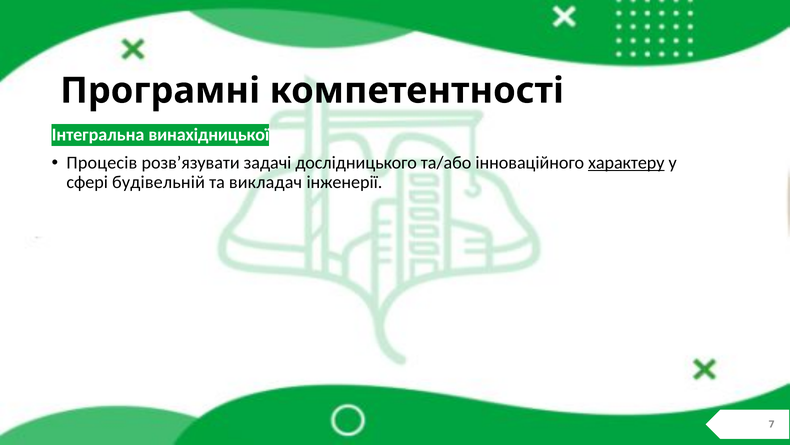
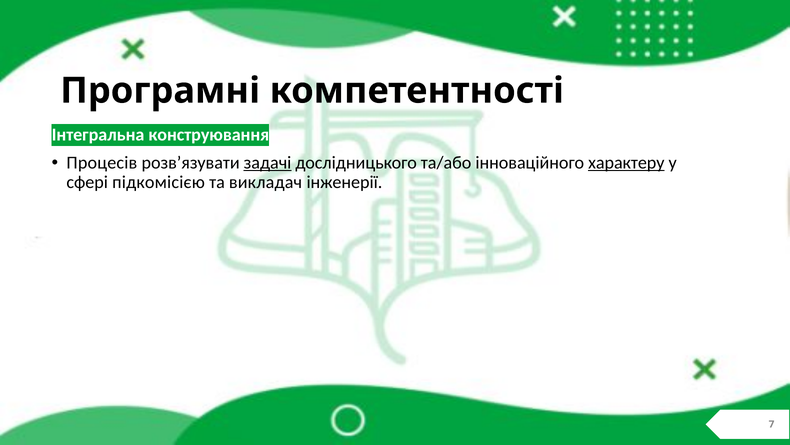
винахідницької: винахідницької -> конструювання
задачі underline: none -> present
будівельній: будівельній -> підкомісією
